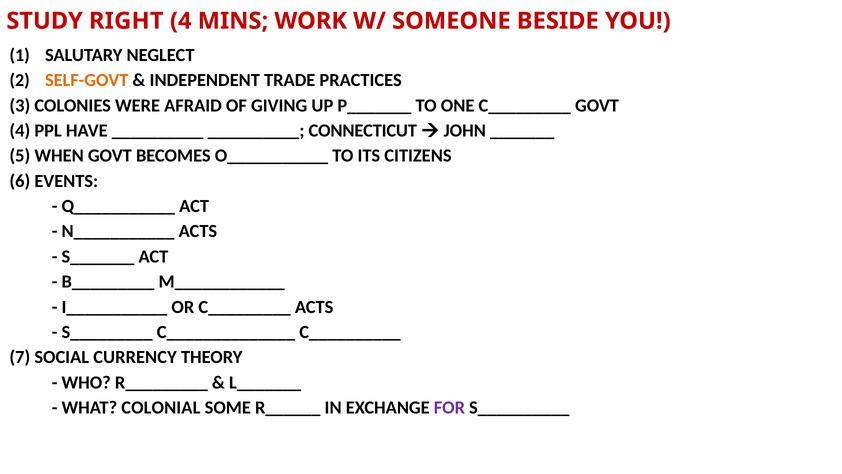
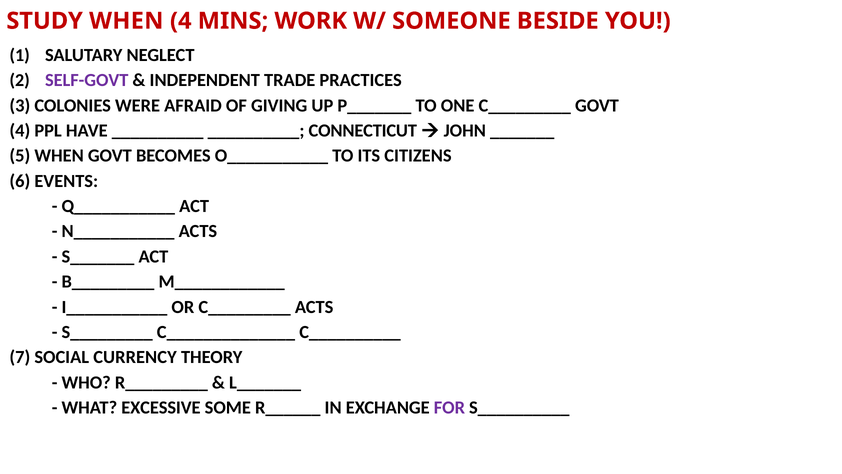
STUDY RIGHT: RIGHT -> WHEN
SELF-GOVT colour: orange -> purple
COLONIAL: COLONIAL -> EXCESSIVE
